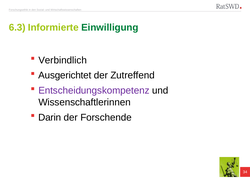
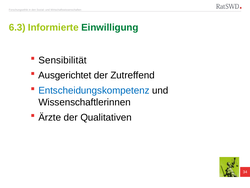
Verbindlich: Verbindlich -> Sensibilität
Entscheidungskompetenz colour: purple -> blue
Darin: Darin -> Ärzte
Forschende: Forschende -> Qualitativen
